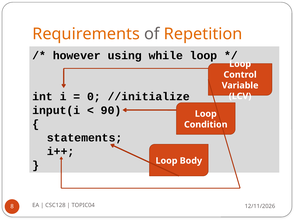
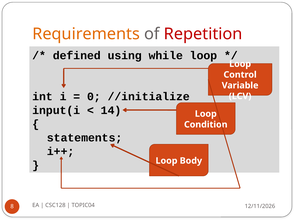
Repetition colour: orange -> red
however: however -> defined
90: 90 -> 14
